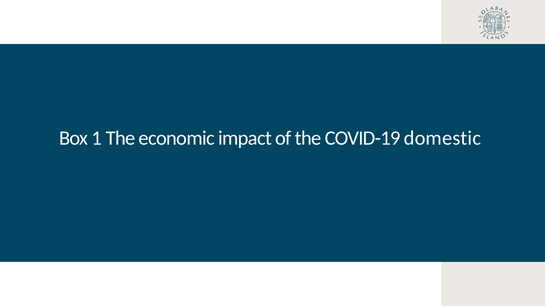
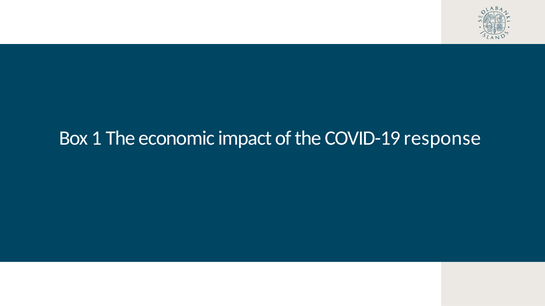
domestic: domestic -> response
